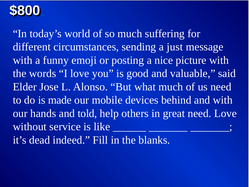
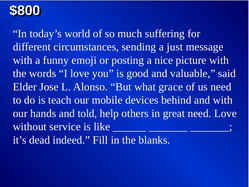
what much: much -> grace
made: made -> teach
